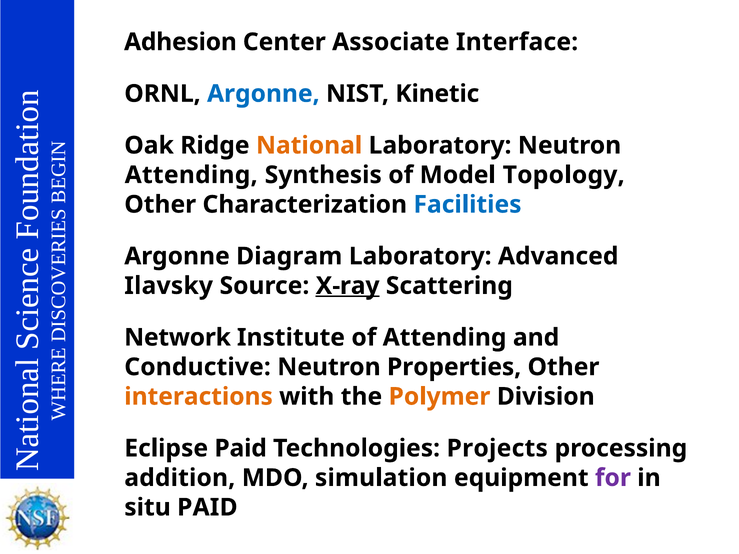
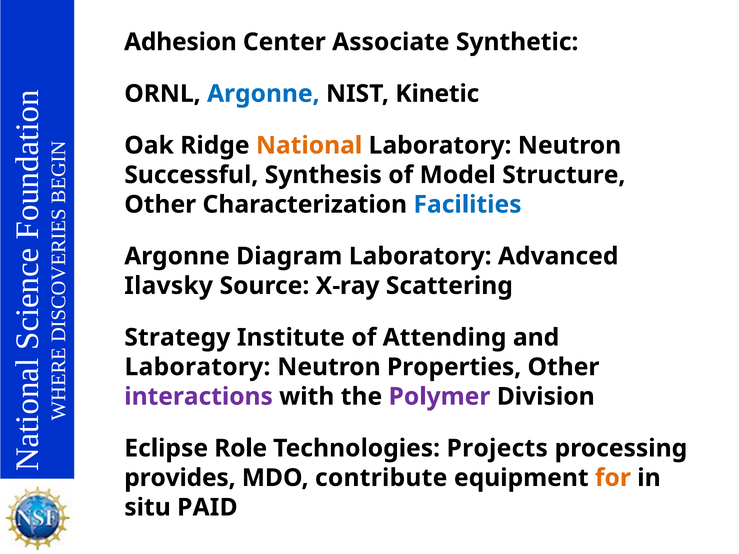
Interface: Interface -> Synthetic
Attending at (191, 175): Attending -> Successful
Topology: Topology -> Structure
X-ray underline: present -> none
Network: Network -> Strategy
Conductive at (198, 367): Conductive -> Laboratory
interactions colour: orange -> purple
Polymer colour: orange -> purple
Eclipse Paid: Paid -> Role
addition: addition -> provides
simulation: simulation -> contribute
for colour: purple -> orange
